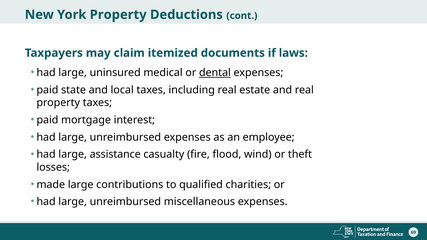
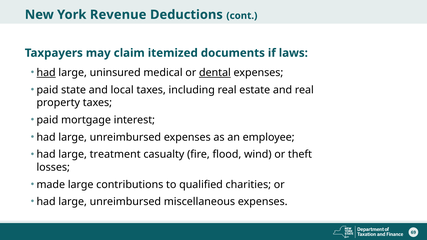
York Property: Property -> Revenue
had at (46, 73) underline: none -> present
assistance: assistance -> treatment
